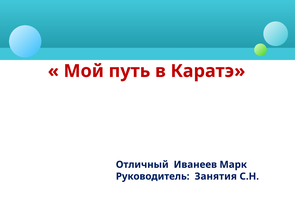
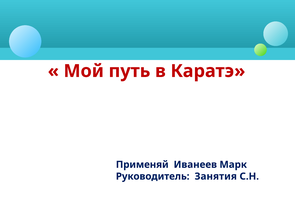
Отличный: Отличный -> Применяй
